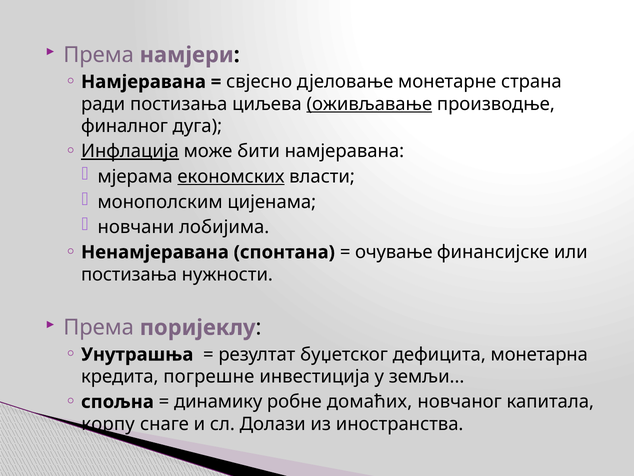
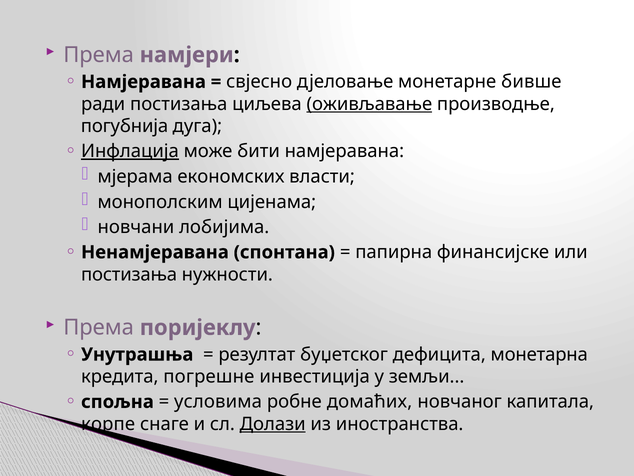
страна: страна -> бивше
финалног: финалног -> погубнија
економских underline: present -> none
очување: очување -> папирна
динамику: динамику -> условима
корпу: корпу -> корпе
Долази underline: none -> present
